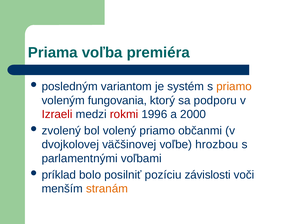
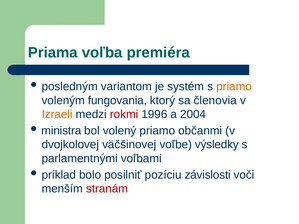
podporu: podporu -> členovia
Izraeli colour: red -> orange
2000: 2000 -> 2004
zvolený: zvolený -> ministra
hrozbou: hrozbou -> výsledky
stranám colour: orange -> red
